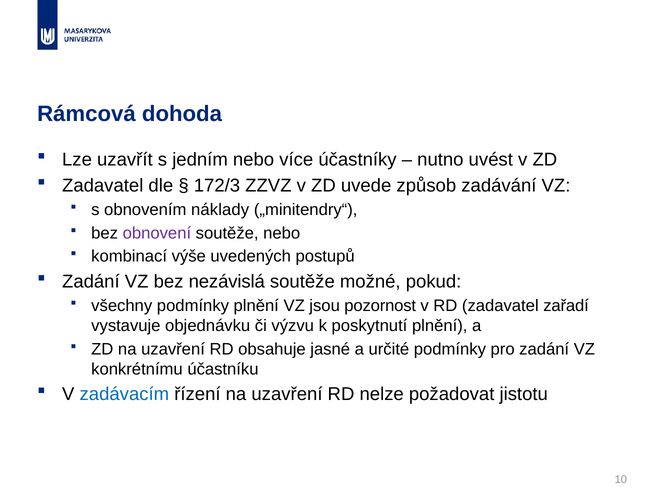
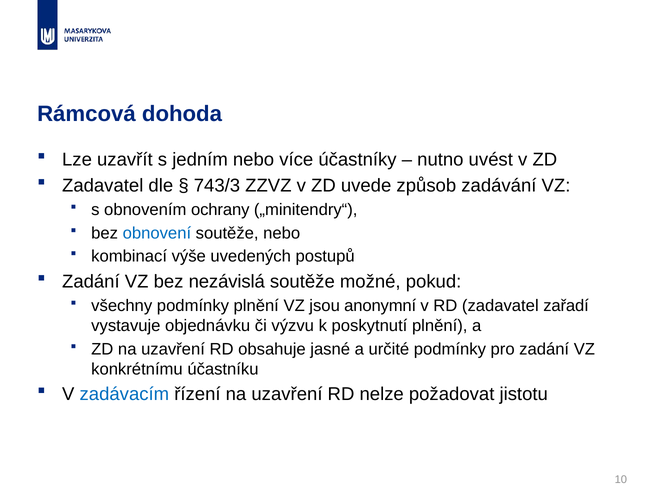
172/3: 172/3 -> 743/3
náklady: náklady -> ochrany
obnovení colour: purple -> blue
pozornost: pozornost -> anonymní
